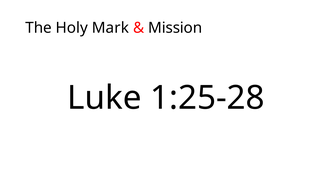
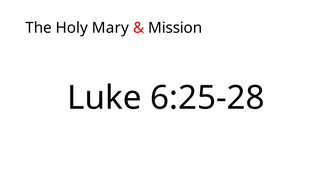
Mark: Mark -> Mary
1:25-28: 1:25-28 -> 6:25-28
